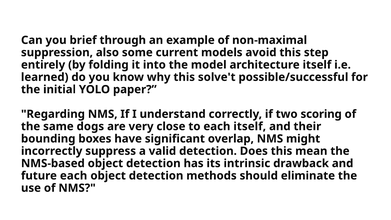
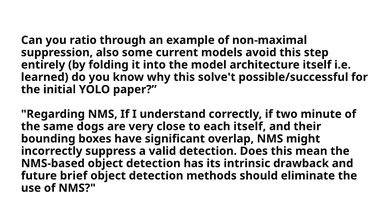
brief: brief -> ratio
scoring: scoring -> minute
future each: each -> brief
